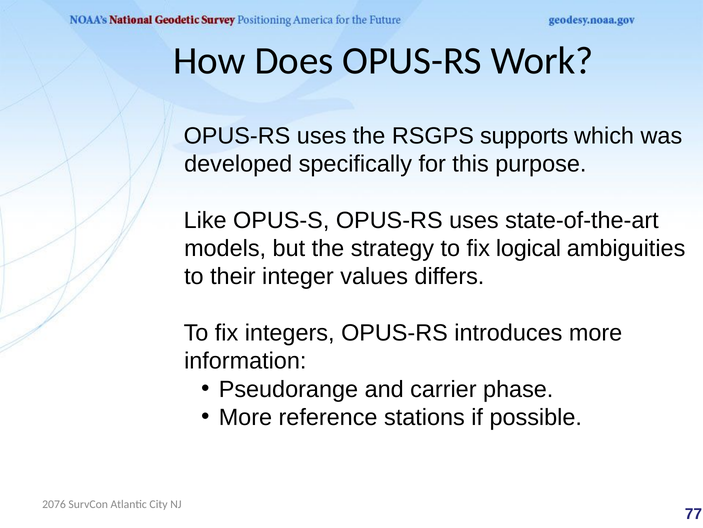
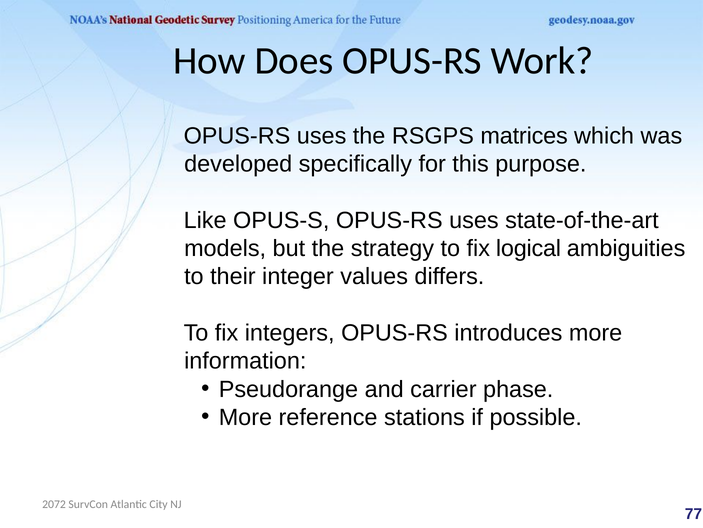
supports: supports -> matrices
2076: 2076 -> 2072
